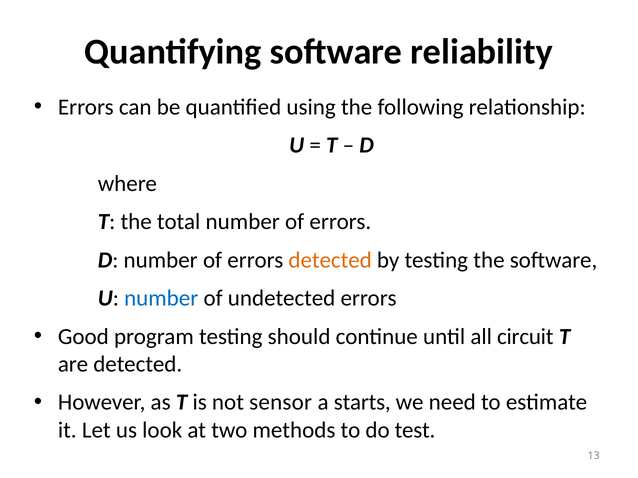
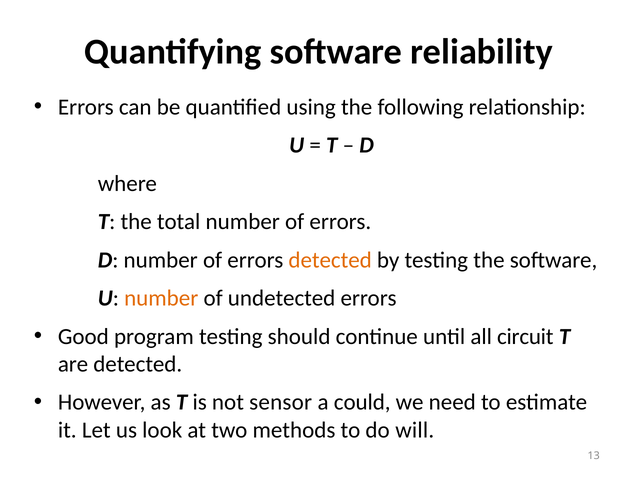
number at (161, 299) colour: blue -> orange
starts: starts -> could
test: test -> will
